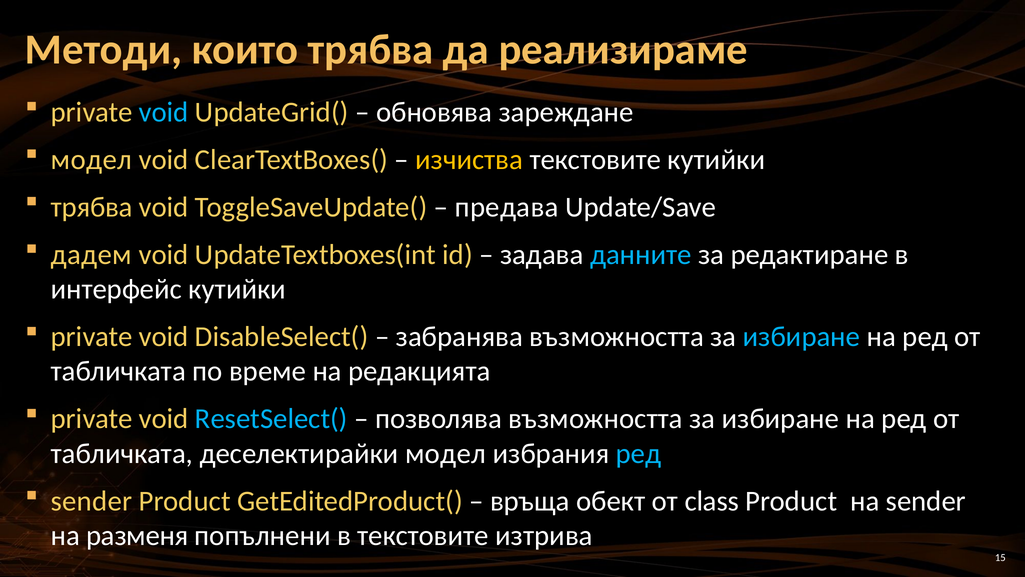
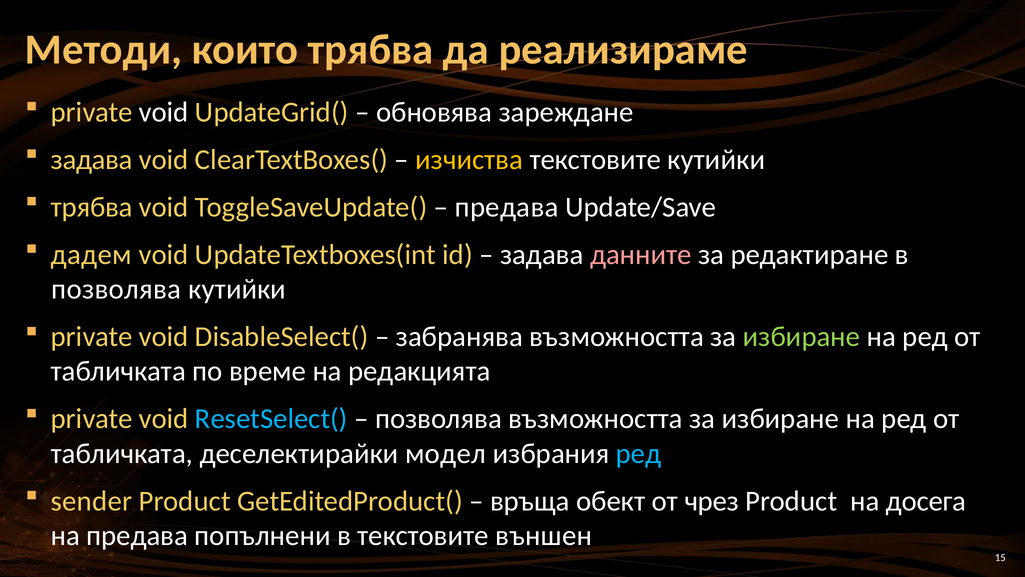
void at (164, 112) colour: light blue -> white
модел at (91, 160): модел -> задава
данните colour: light blue -> pink
интерфейс at (116, 289): интерфейс -> позволява
избиране at (802, 337) colour: light blue -> light green
class: class -> чрез
на sender: sender -> досега
на разменя: разменя -> предава
изтрива: изтрива -> външен
